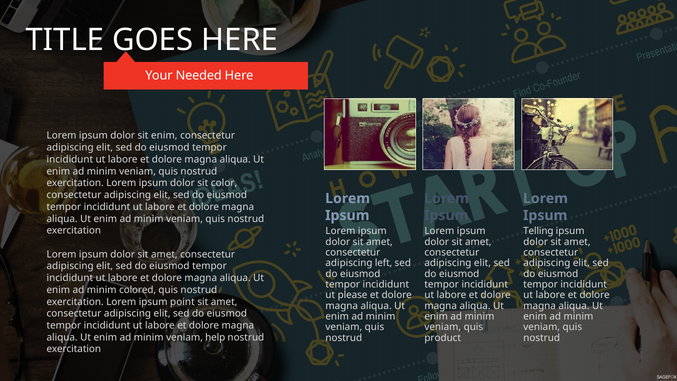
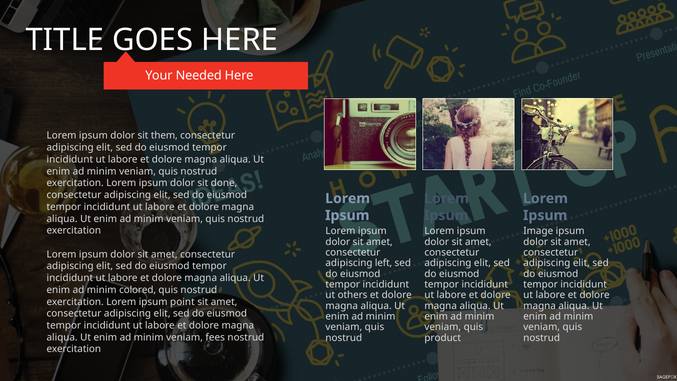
sit enim: enim -> them
color: color -> done
Telling: Telling -> Image
please: please -> others
help: help -> fees
